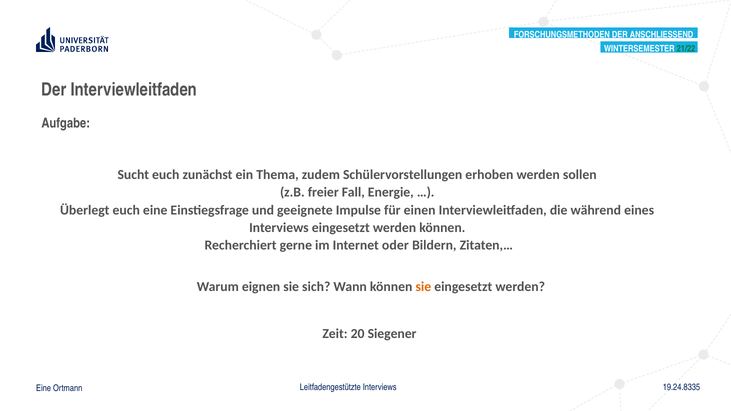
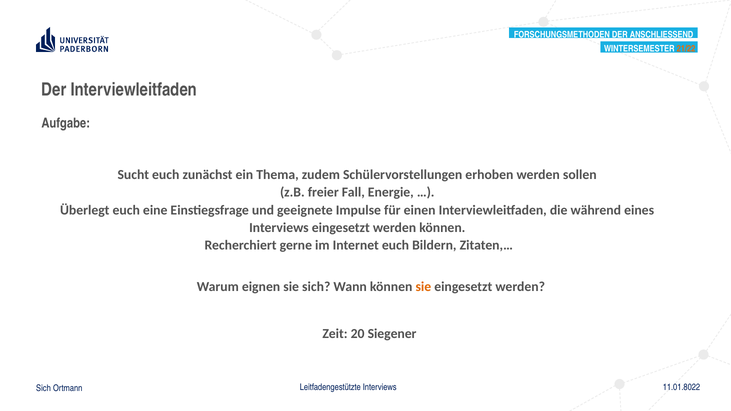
21/22 colour: green -> orange
Internet oder: oder -> euch
19.24.8335: 19.24.8335 -> 11.01.8022
Eine at (44, 388): Eine -> Sich
